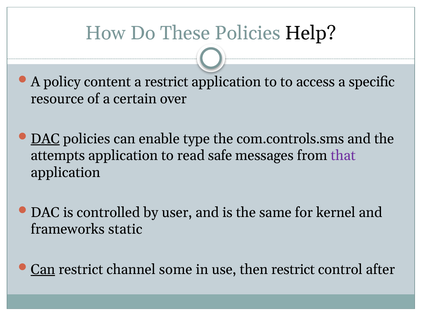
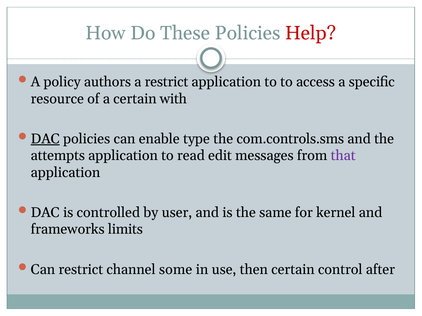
Help colour: black -> red
content: content -> authors
over: over -> with
safe: safe -> edit
static: static -> limits
Can at (43, 270) underline: present -> none
then restrict: restrict -> certain
